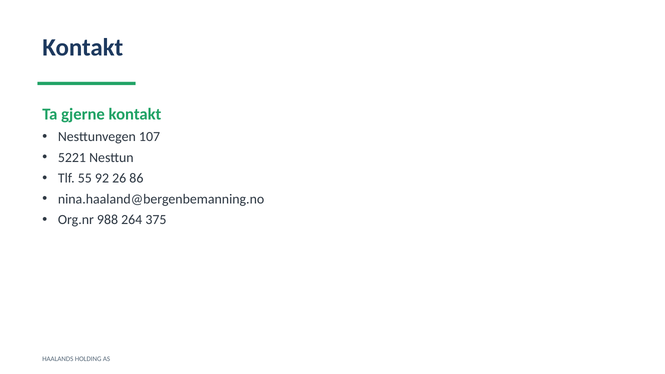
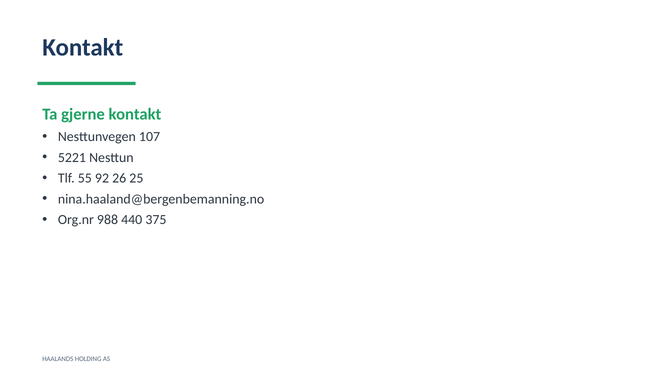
86: 86 -> 25
264: 264 -> 440
